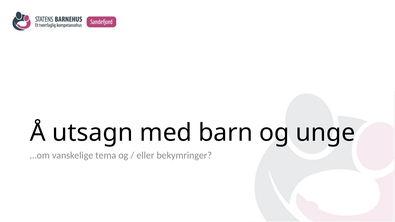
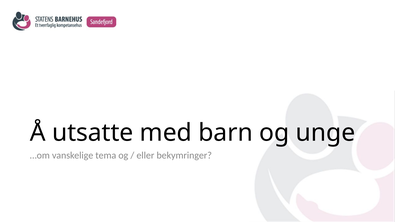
utsagn: utsagn -> utsatte
